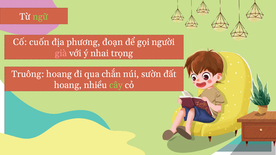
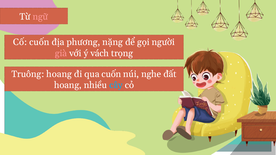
ngữ colour: light green -> pink
đoạn: đoạn -> nặng
nhai: nhai -> vách
qua chắn: chắn -> cuốn
sườn: sườn -> nghe
cây colour: light green -> light blue
